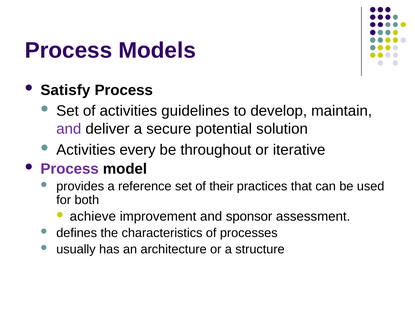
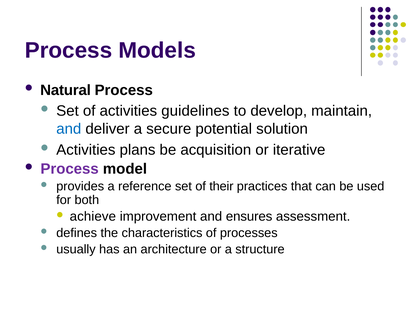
Satisfy: Satisfy -> Natural
and at (69, 129) colour: purple -> blue
every: every -> plans
throughout: throughout -> acquisition
sponsor: sponsor -> ensures
